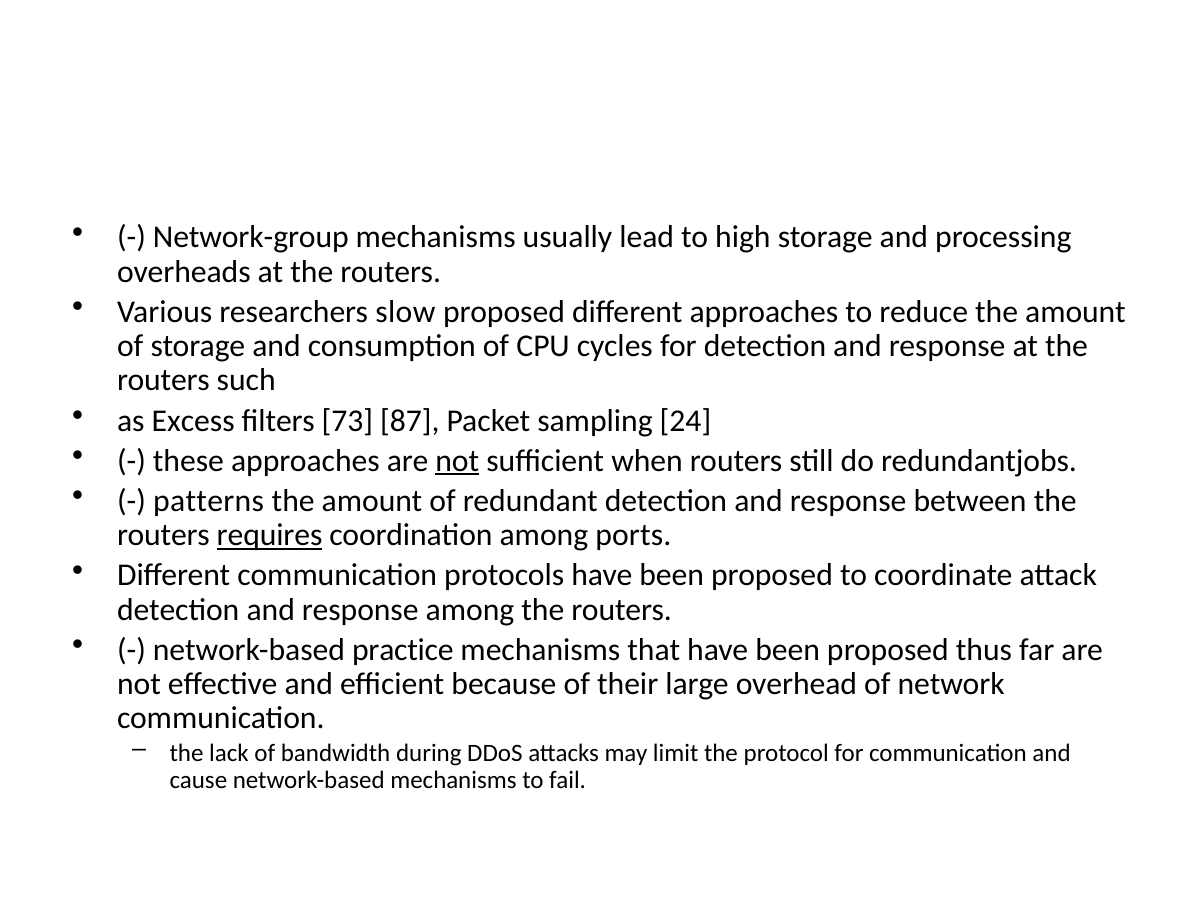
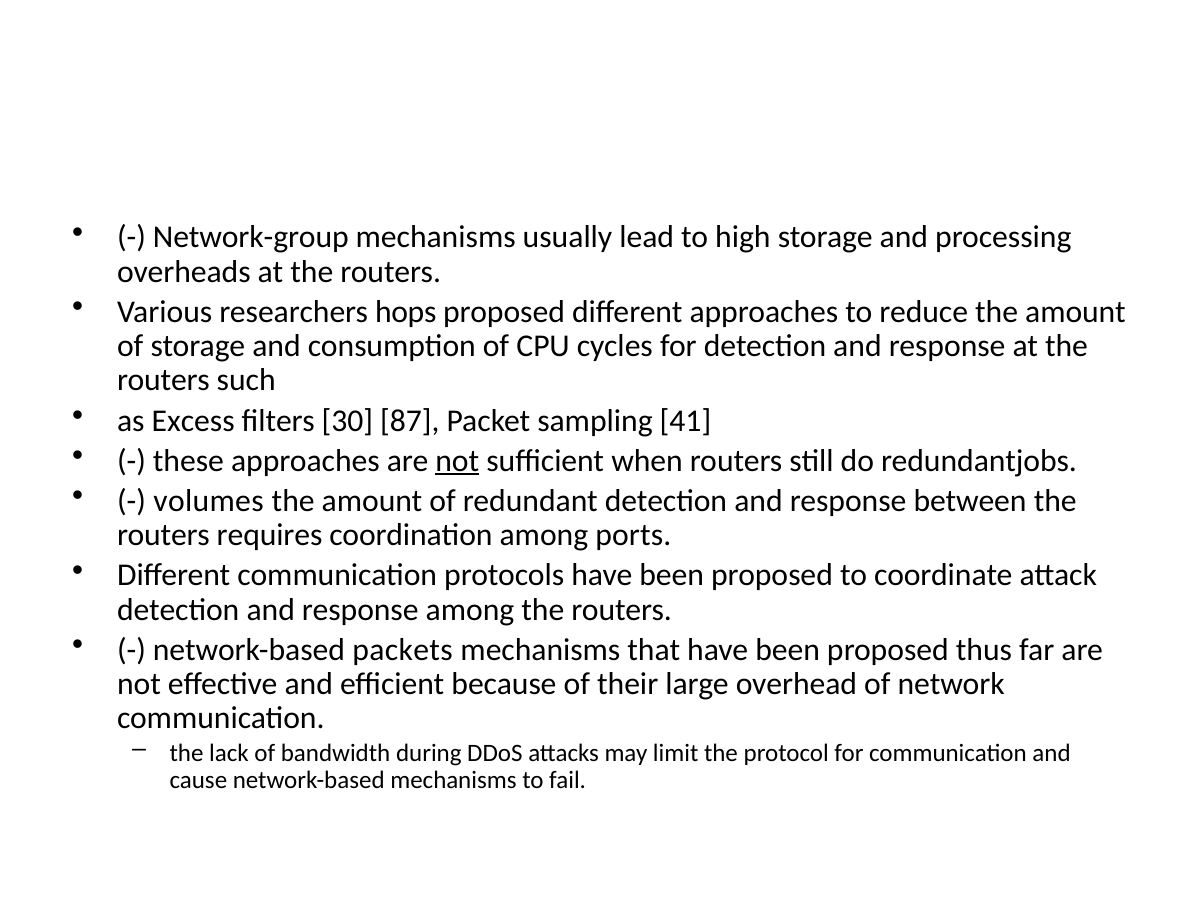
slow: slow -> hops
73: 73 -> 30
24: 24 -> 41
patterns: patterns -> volumes
requires underline: present -> none
practice: practice -> packets
